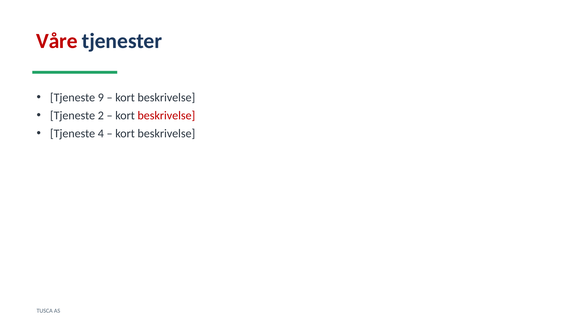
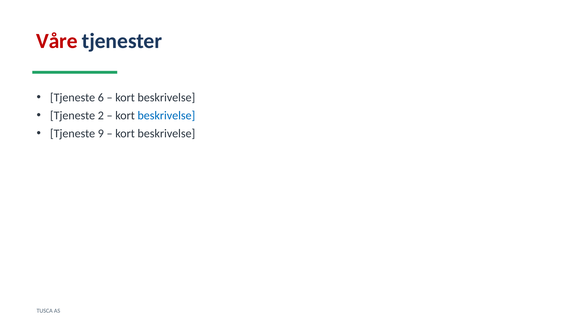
9: 9 -> 6
beskrivelse at (166, 115) colour: red -> blue
4: 4 -> 9
